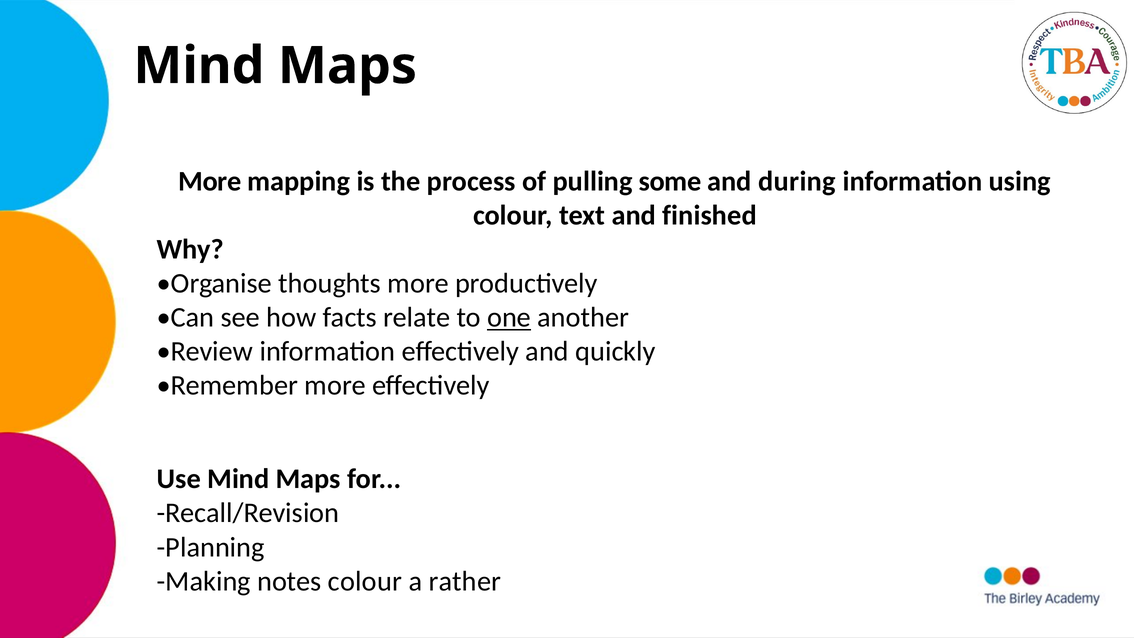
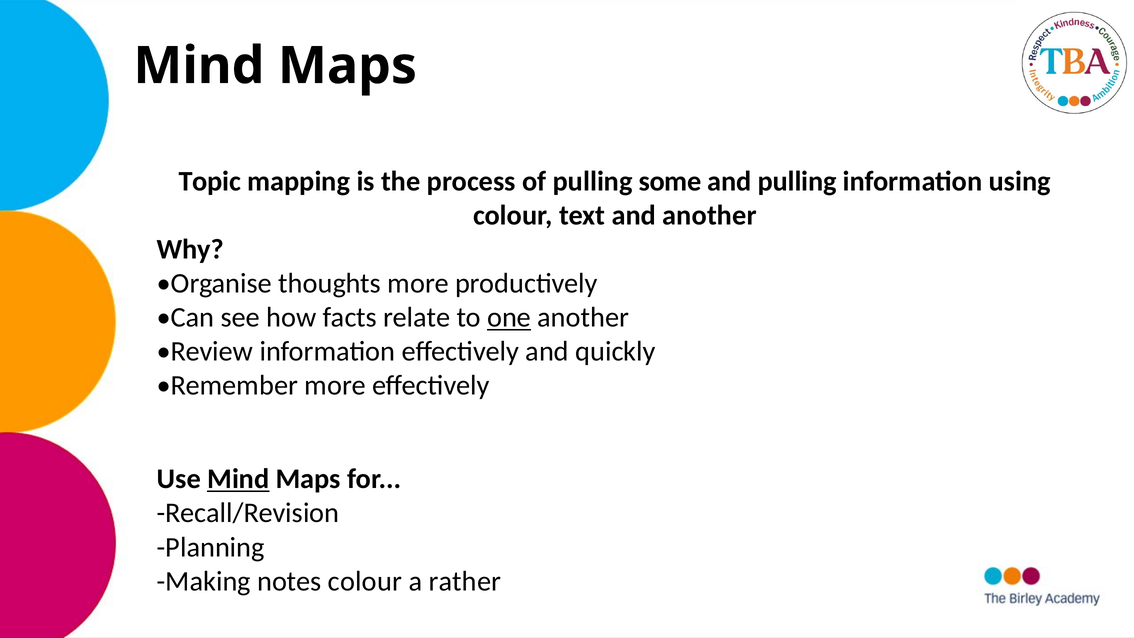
More at (210, 181): More -> Topic
and during: during -> pulling
and finished: finished -> another
Mind at (238, 479) underline: none -> present
